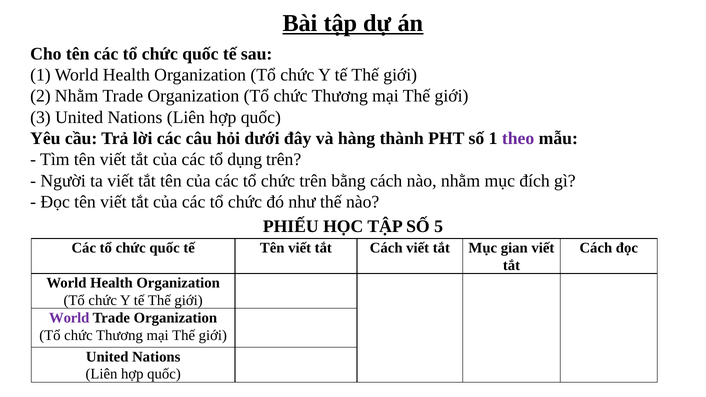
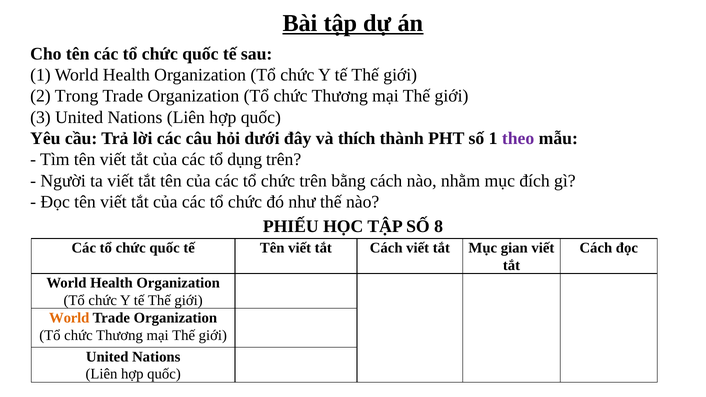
2 Nhằm: Nhằm -> Trong
hàng: hàng -> thích
5: 5 -> 8
World at (69, 318) colour: purple -> orange
